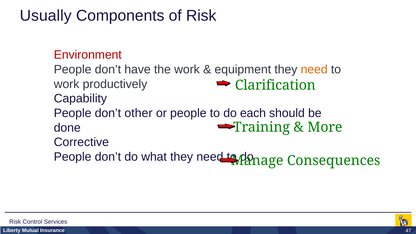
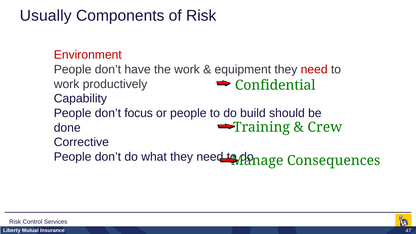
need at (314, 69) colour: orange -> red
Clarification: Clarification -> Confidential
other: other -> focus
each: each -> build
More: More -> Crew
